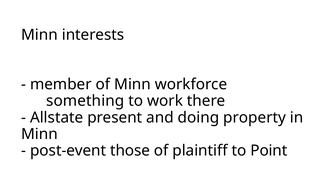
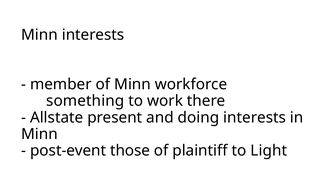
doing property: property -> interests
Point: Point -> Light
